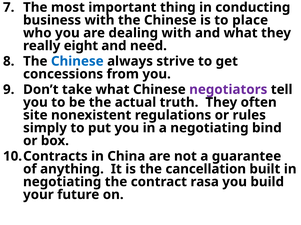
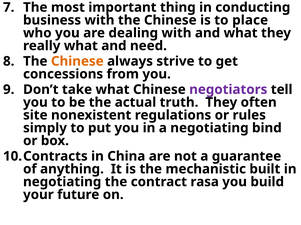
really eight: eight -> what
Chinese at (77, 61) colour: blue -> orange
cancellation: cancellation -> mechanistic
